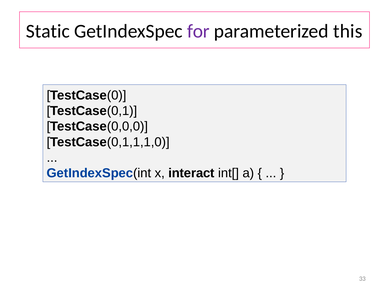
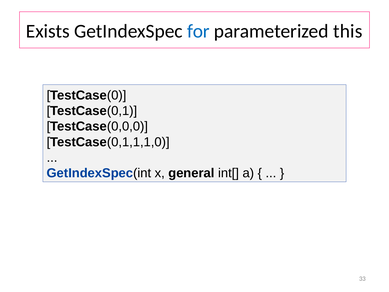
Static: Static -> Exists
for colour: purple -> blue
interact: interact -> general
